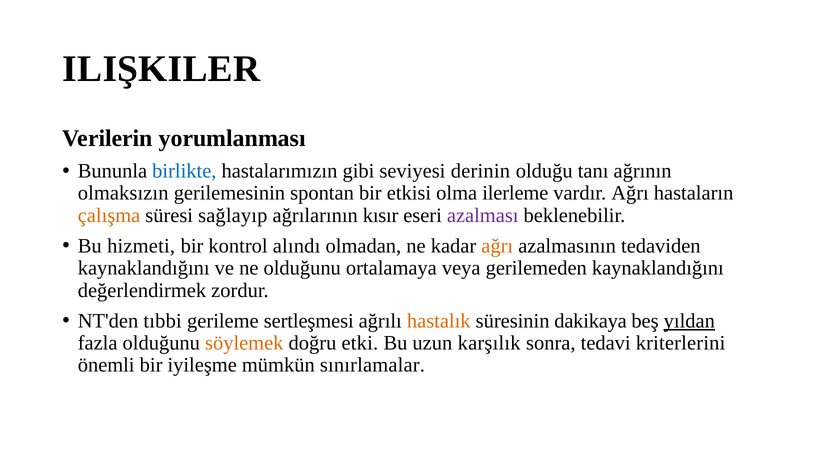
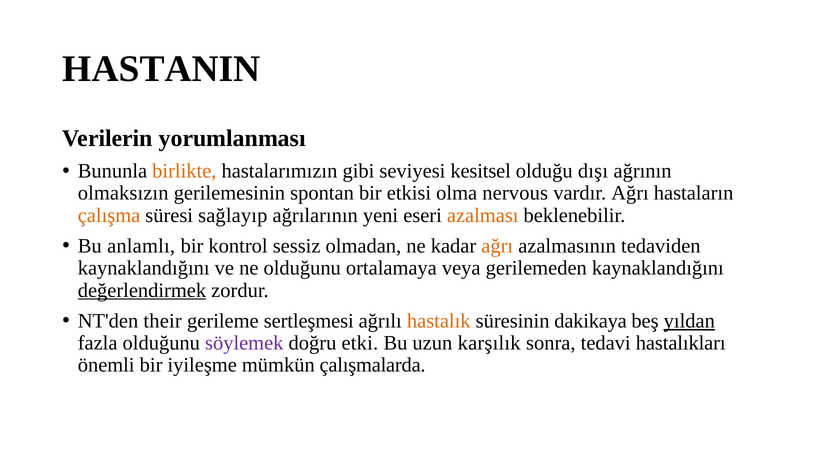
ILIŞKILER: ILIŞKILER -> HASTANIN
birlikte colour: blue -> orange
derinin: derinin -> kesitsel
tanı: tanı -> dışı
ilerleme: ilerleme -> nervous
kısır: kısır -> yeni
azalması colour: purple -> orange
hizmeti: hizmeti -> anlamlı
alındı: alındı -> sessiz
değerlendirmek underline: none -> present
tıbbi: tıbbi -> their
söylemek colour: orange -> purple
kriterlerini: kriterlerini -> hastalıkları
sınırlamalar: sınırlamalar -> çalışmalarda
